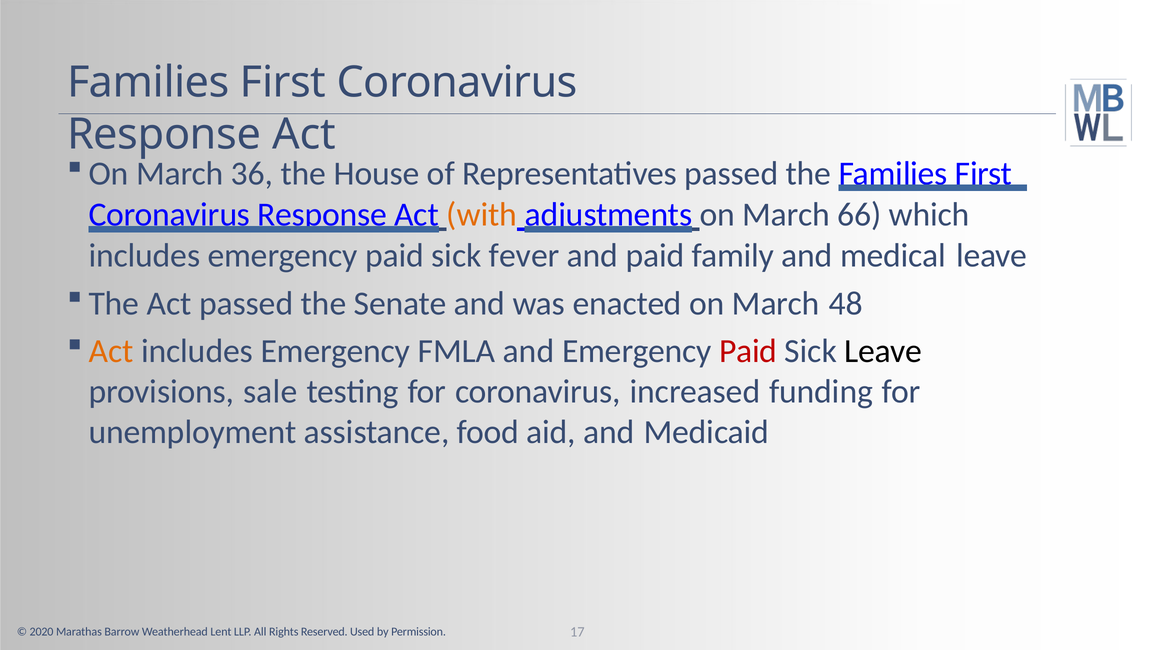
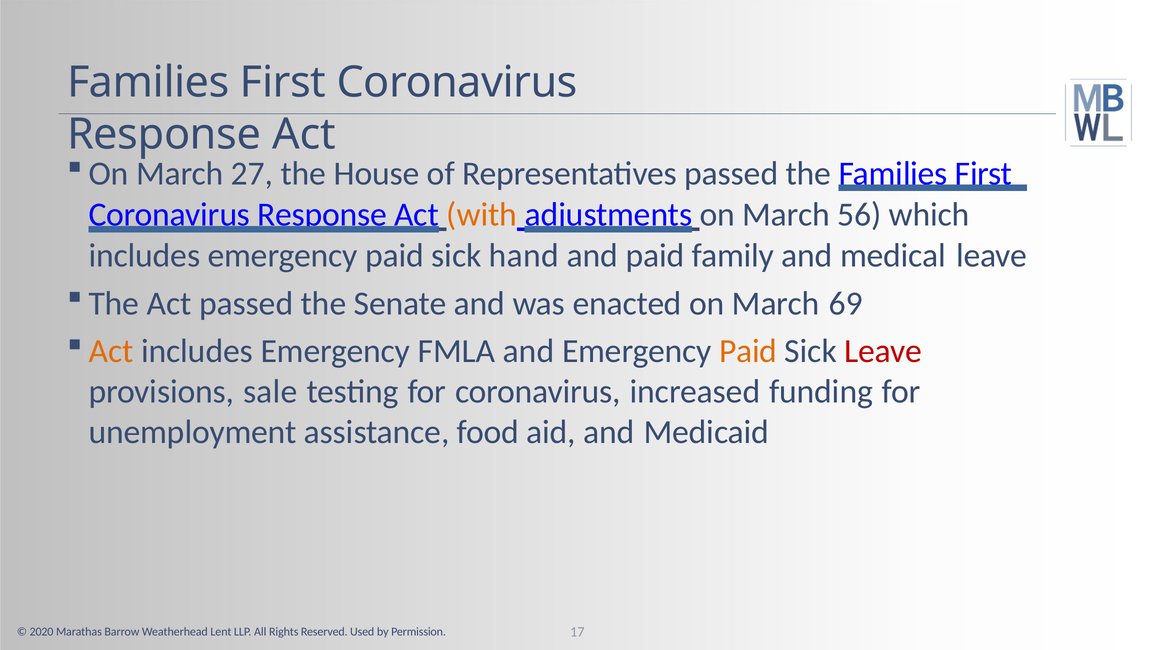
36: 36 -> 27
66: 66 -> 56
fever: fever -> hand
48: 48 -> 69
Paid at (748, 351) colour: red -> orange
Leave at (883, 351) colour: black -> red
